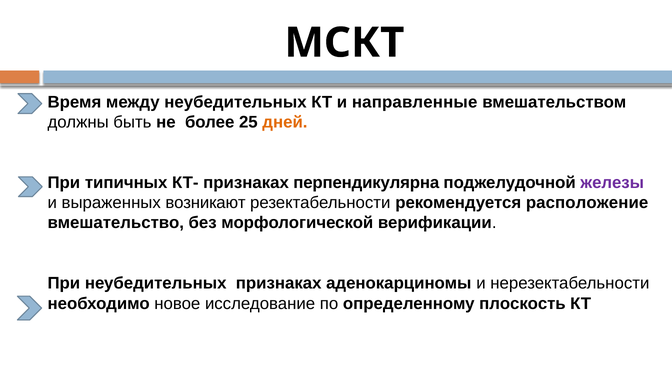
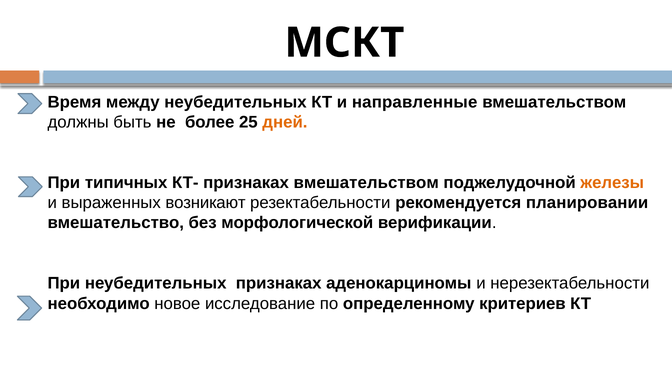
признаках перпендикулярна: перпендикулярна -> вмешательством
железы colour: purple -> orange
расположение: расположение -> планировании
плоскость: плоскость -> критериев
